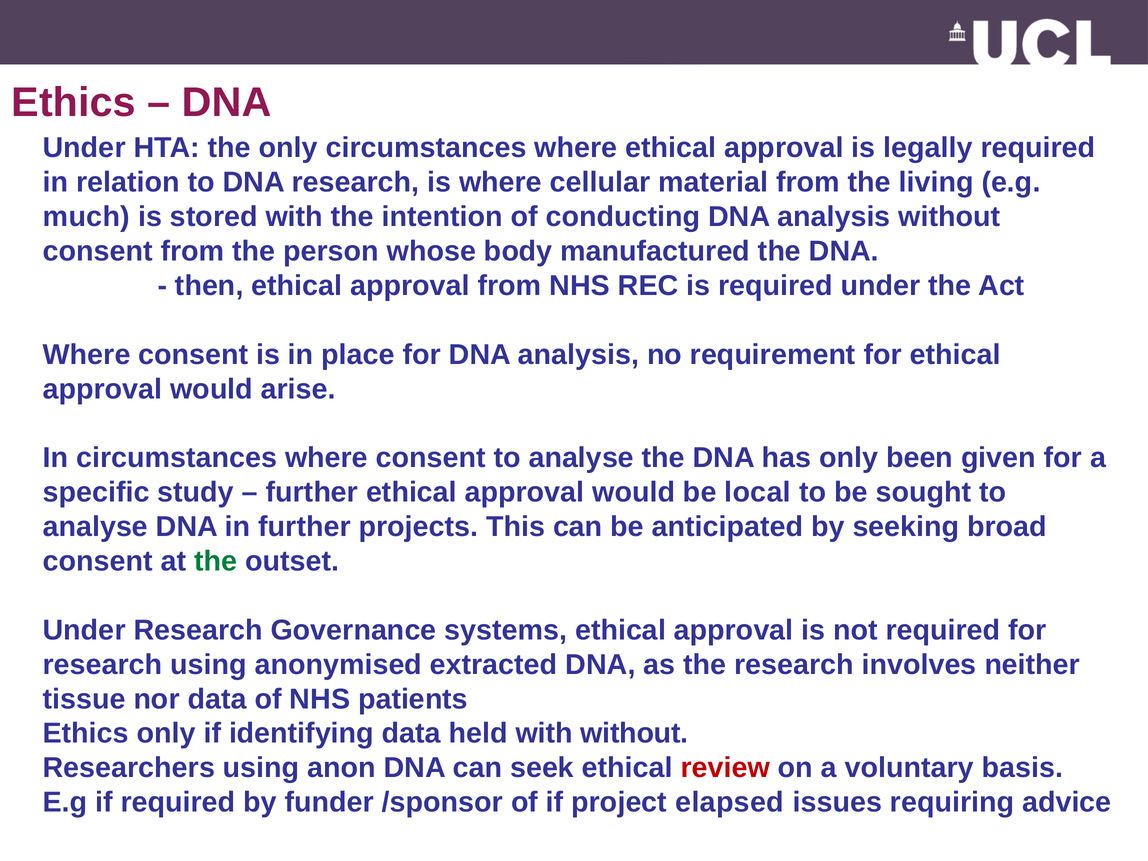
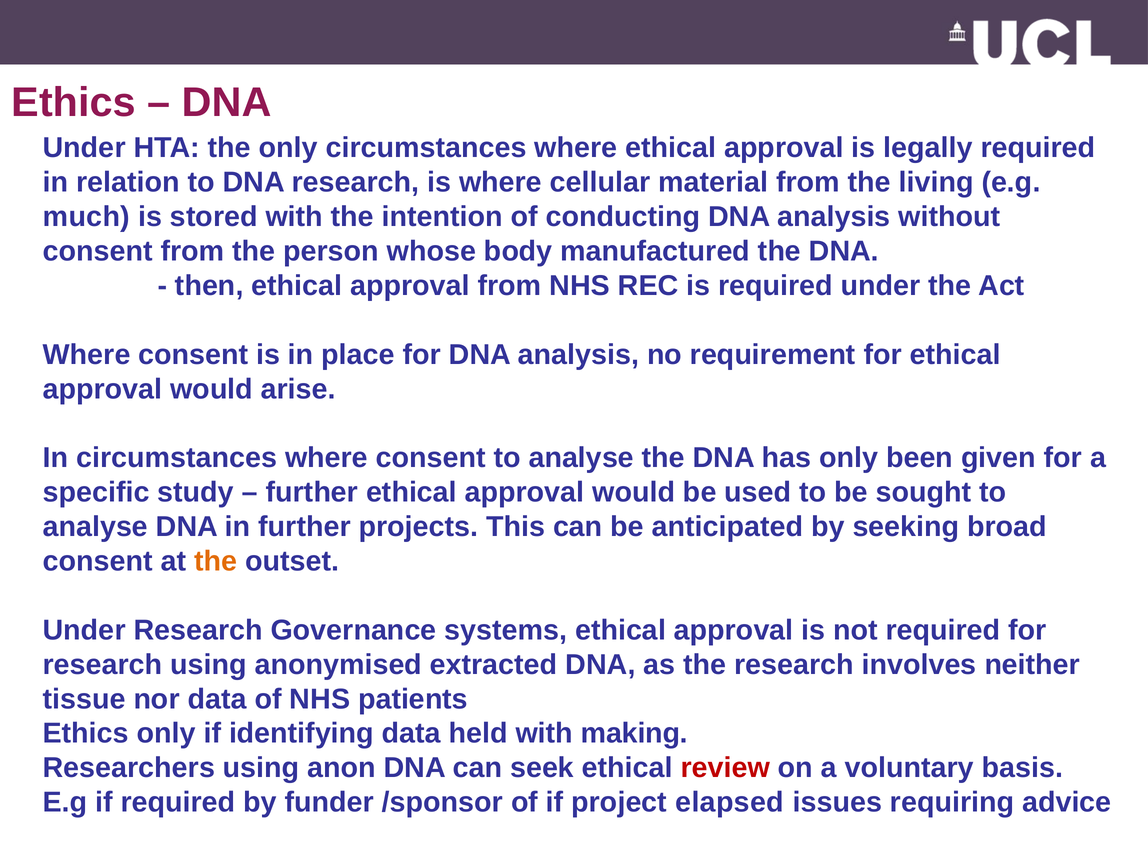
local: local -> used
the at (216, 561) colour: green -> orange
with without: without -> making
